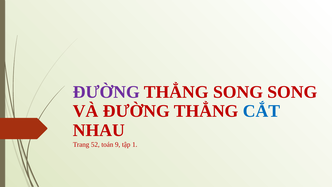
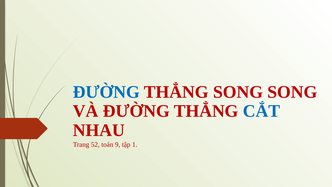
ĐƯỜNG at (106, 92) colour: purple -> blue
